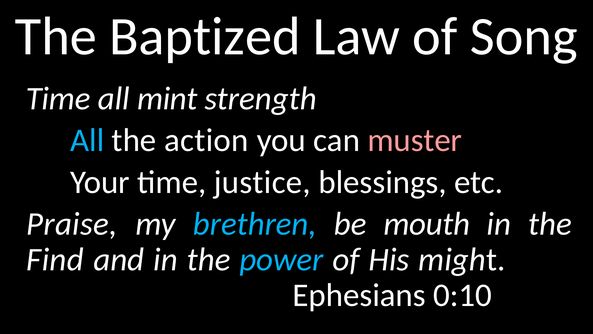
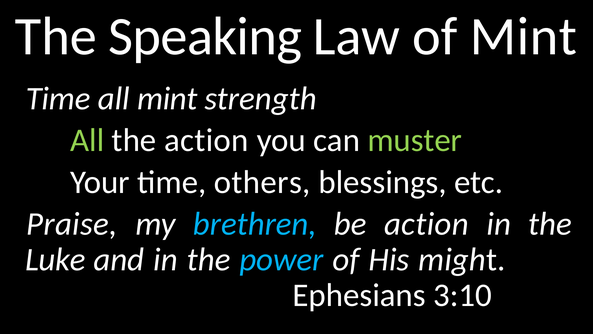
Baptized: Baptized -> Speaking
of Song: Song -> Mint
All at (87, 140) colour: light blue -> light green
muster colour: pink -> light green
justice: justice -> others
be mouth: mouth -> action
Find: Find -> Luke
0:10: 0:10 -> 3:10
